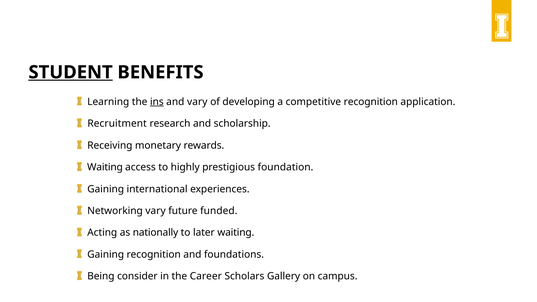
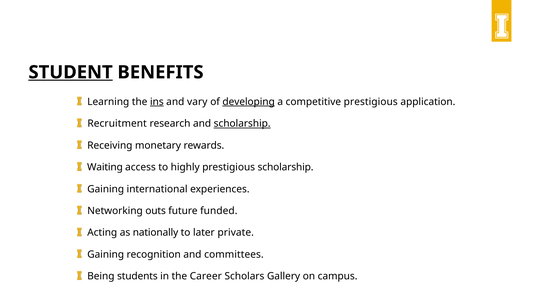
developing underline: none -> present
competitive recognition: recognition -> prestigious
scholarship at (242, 124) underline: none -> present
prestigious foundation: foundation -> scholarship
Networking vary: vary -> outs
later waiting: waiting -> private
foundations: foundations -> committees
consider: consider -> students
